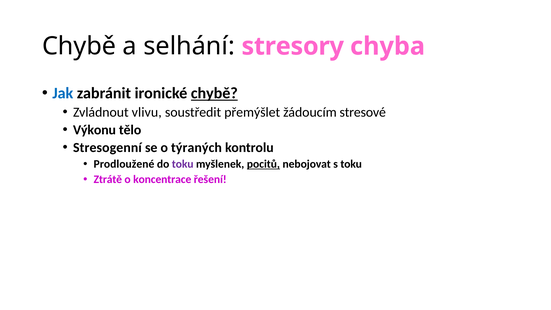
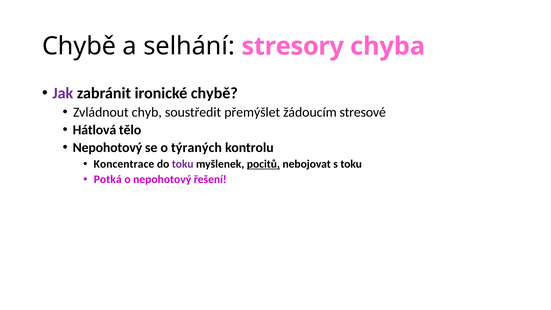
Jak colour: blue -> purple
chybě at (214, 93) underline: present -> none
vlivu: vlivu -> chyb
Výkonu: Výkonu -> Hátlová
Stresogenní at (107, 148): Stresogenní -> Nepohotový
Prodloužené: Prodloužené -> Koncentrace
Ztrátě: Ztrátě -> Potká
o koncentrace: koncentrace -> nepohotový
